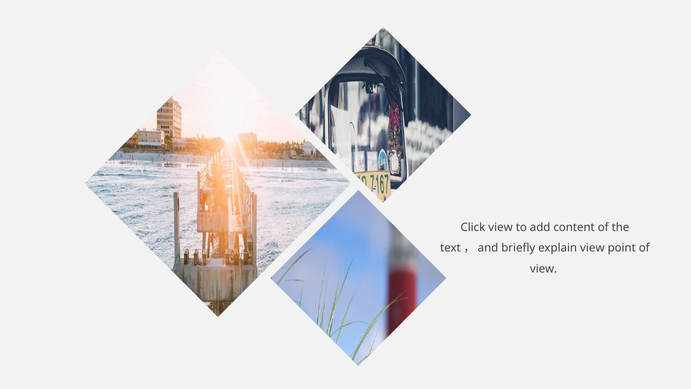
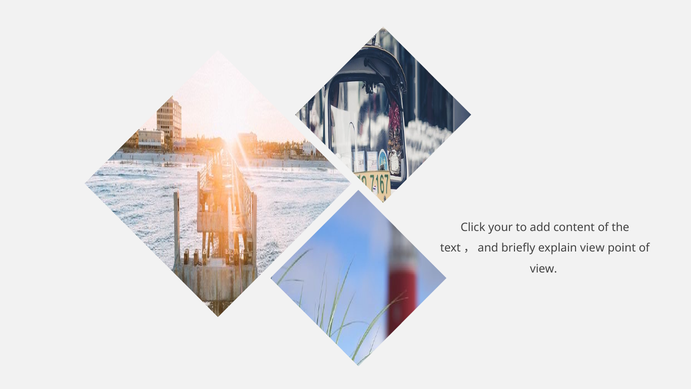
Click view: view -> your
